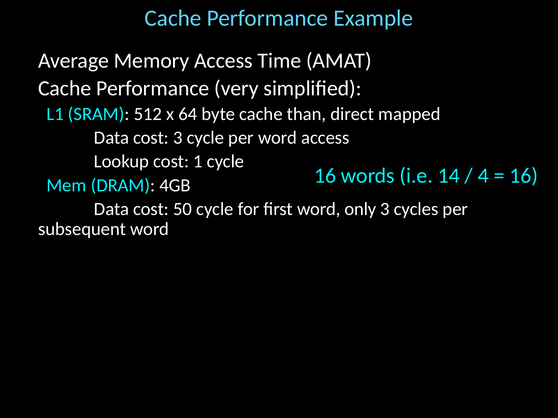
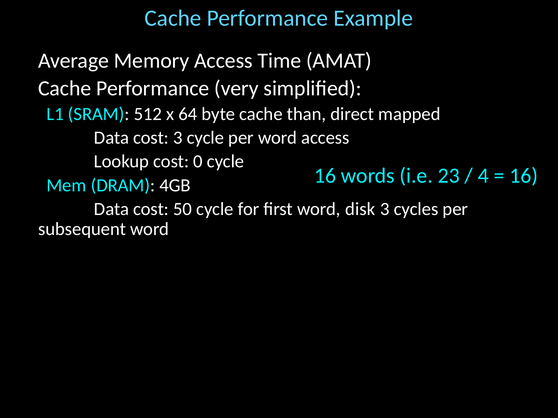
1: 1 -> 0
14: 14 -> 23
only: only -> disk
